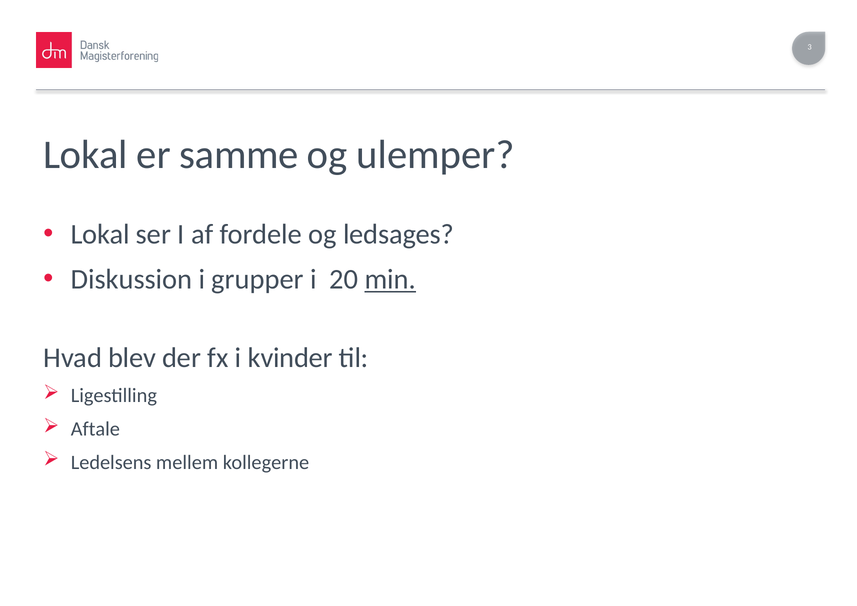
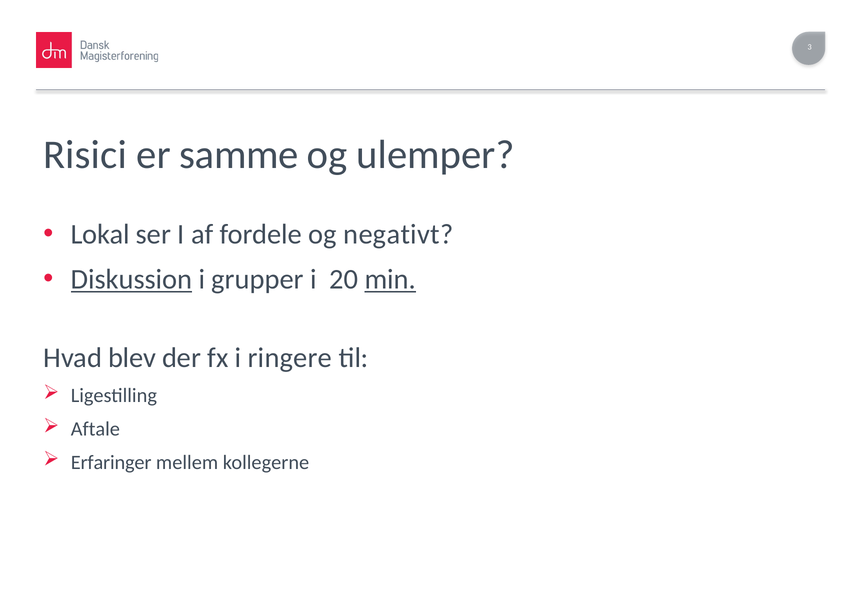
Lokal at (85, 155): Lokal -> Risici
ledsages: ledsages -> negativt
Diskussion underline: none -> present
kvinder: kvinder -> ringere
Ledelsens: Ledelsens -> Erfaringer
